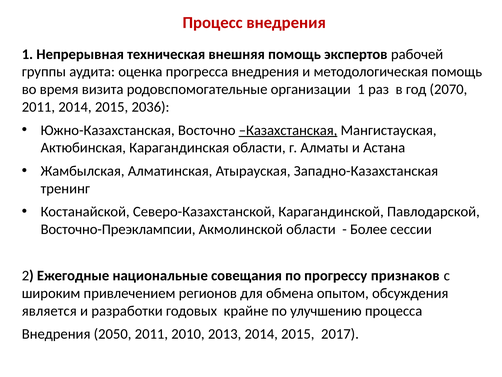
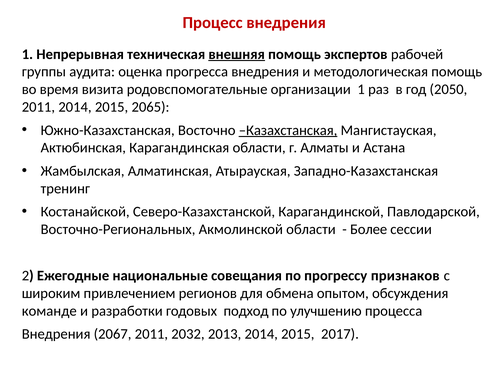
внешняя underline: none -> present
2070: 2070 -> 2050
2036: 2036 -> 2065
Восточно-Преэклампсии: Восточно-Преэклампсии -> Восточно-Региональных
является: является -> команде
крайне: крайне -> подход
2050: 2050 -> 2067
2010: 2010 -> 2032
